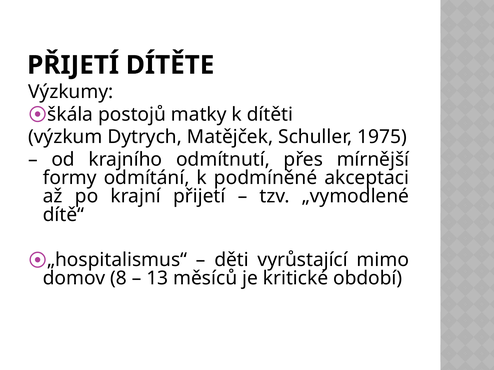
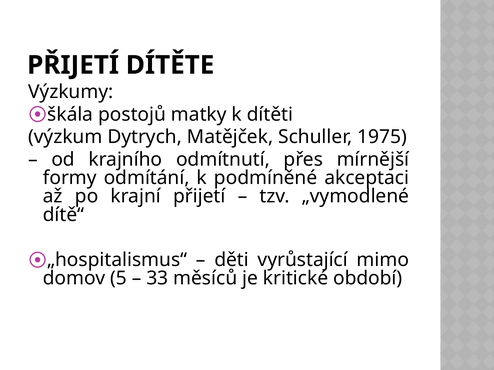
8: 8 -> 5
13: 13 -> 33
